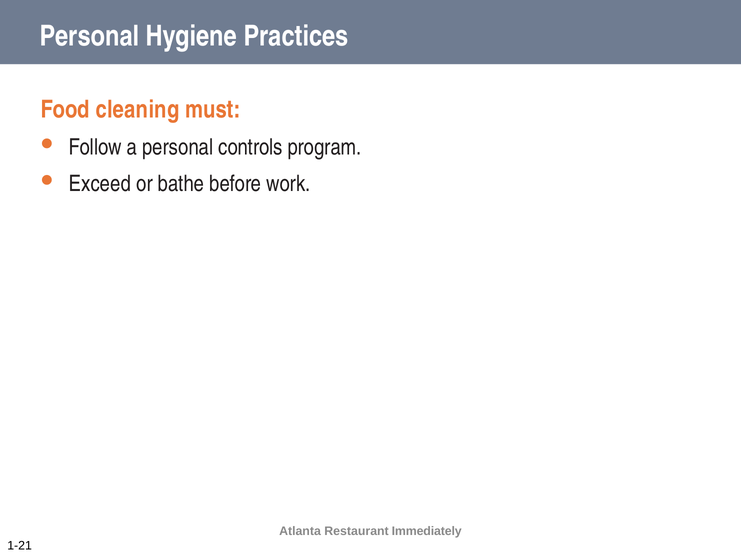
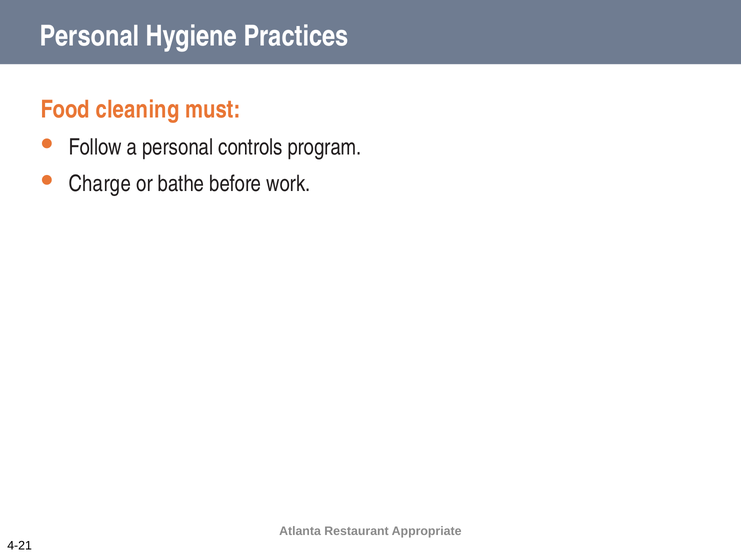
Exceed: Exceed -> Charge
Immediately: Immediately -> Appropriate
1-21: 1-21 -> 4-21
